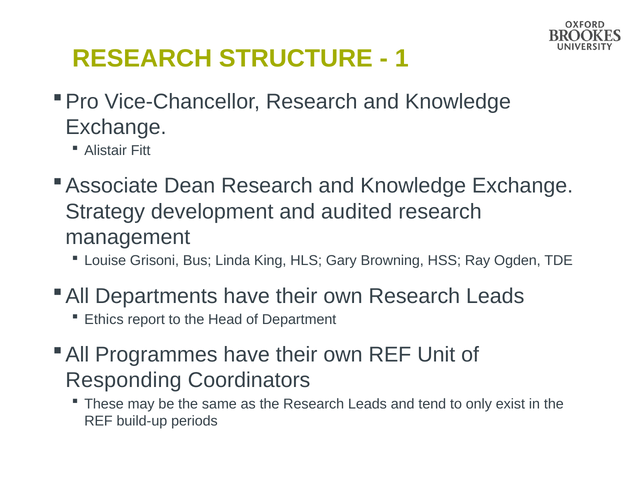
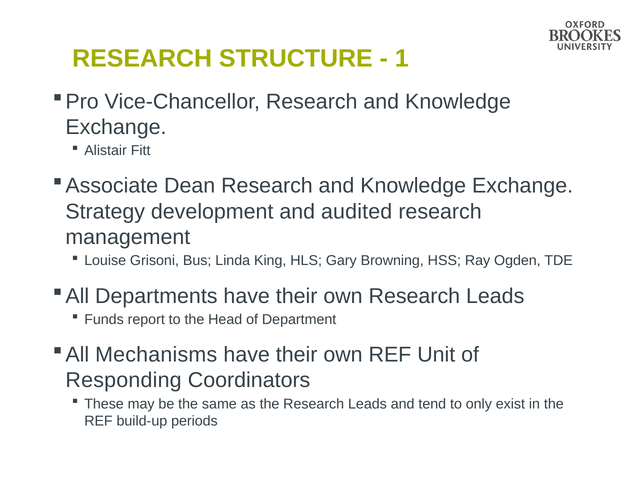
Ethics: Ethics -> Funds
Programmes: Programmes -> Mechanisms
